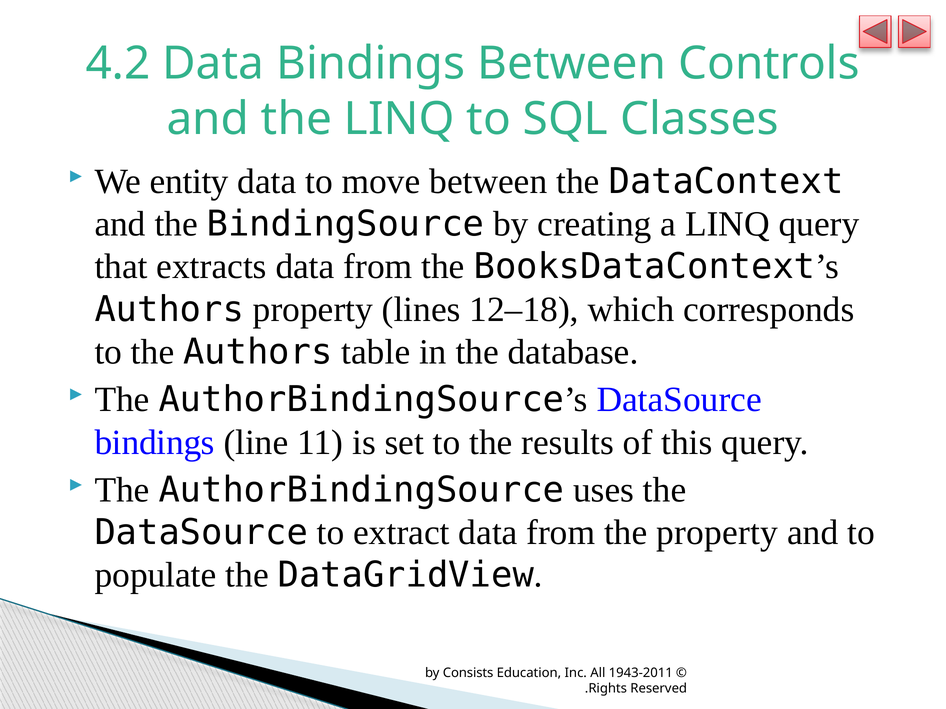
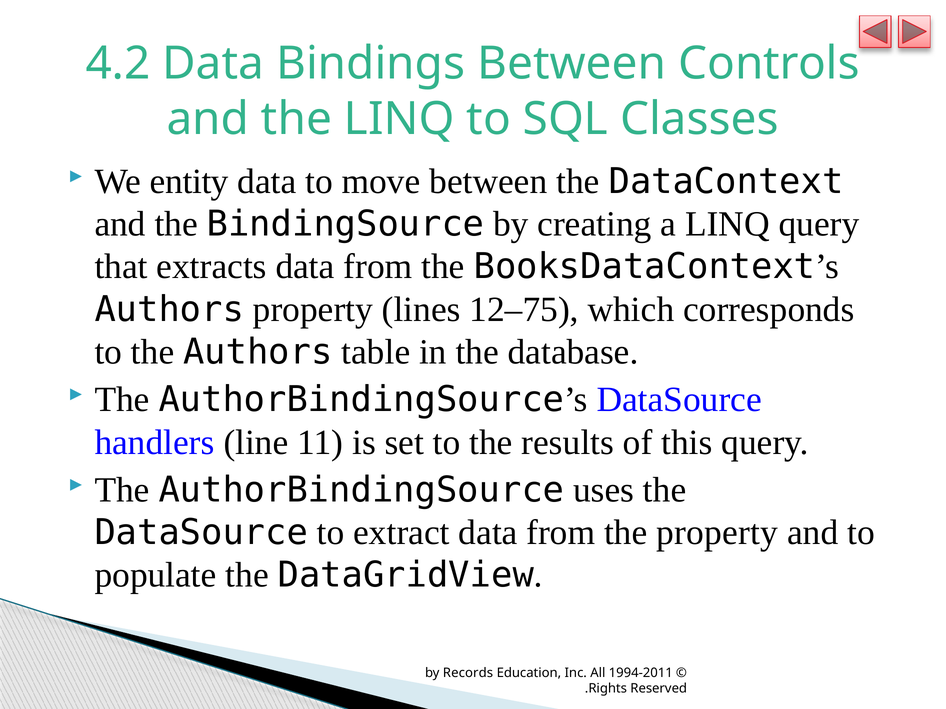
12–18: 12–18 -> 12–75
bindings at (155, 443): bindings -> handlers
Consists: Consists -> Records
1943-2011: 1943-2011 -> 1994-2011
